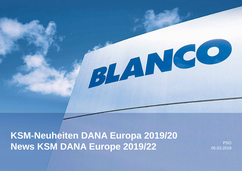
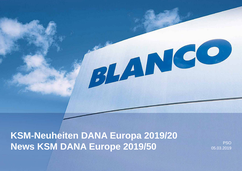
2019/22: 2019/22 -> 2019/50
